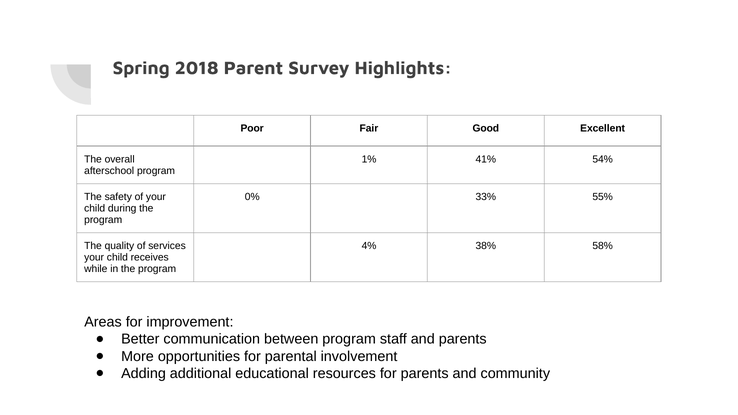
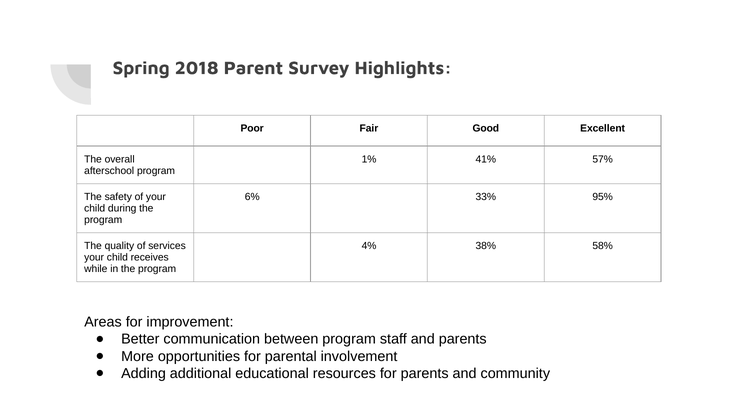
54%: 54% -> 57%
0%: 0% -> 6%
55%: 55% -> 95%
